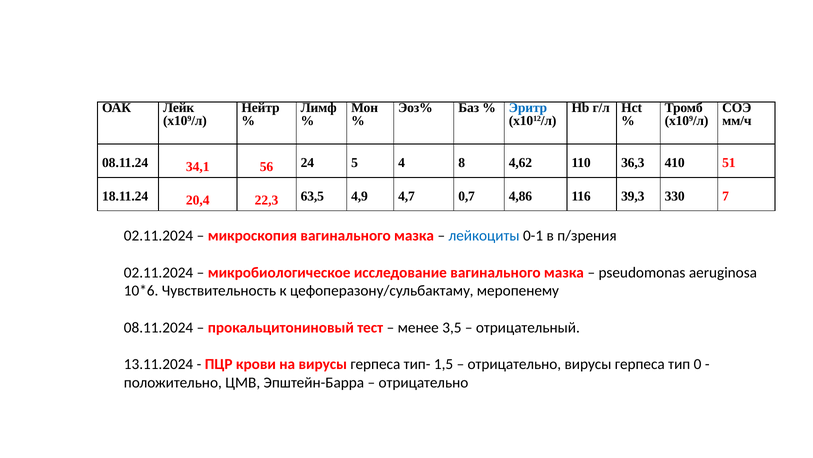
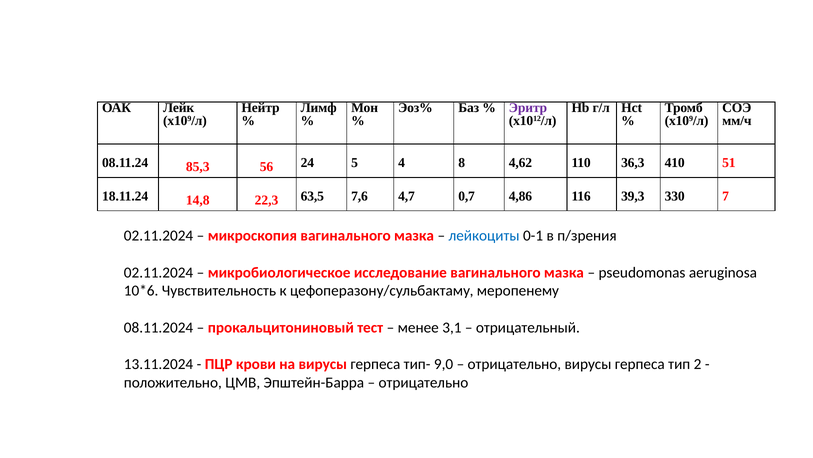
Эритр colour: blue -> purple
34,1: 34,1 -> 85,3
20,4: 20,4 -> 14,8
4,9: 4,9 -> 7,6
3,5: 3,5 -> 3,1
1,5: 1,5 -> 9,0
0: 0 -> 2
